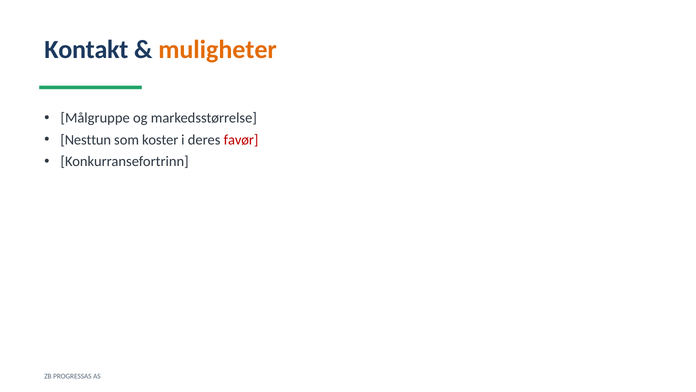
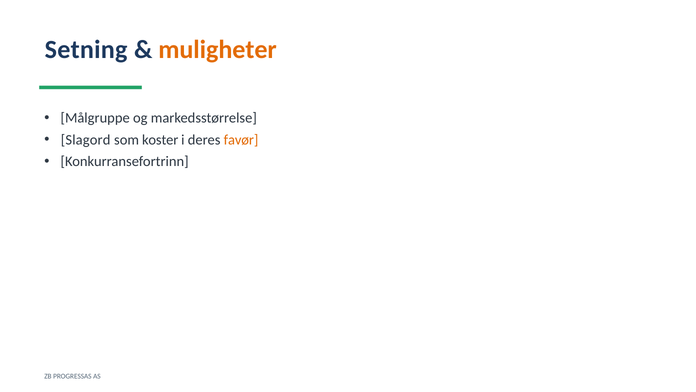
Kontakt: Kontakt -> Setning
Nesttun: Nesttun -> Slagord
favør colour: red -> orange
